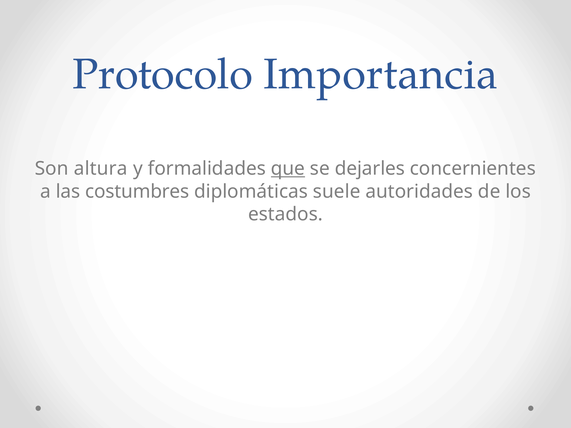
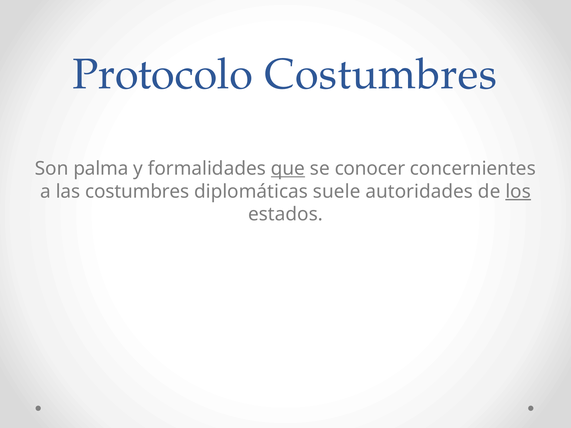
Protocolo Importancia: Importancia -> Costumbres
altura: altura -> palma
dejarles: dejarles -> conocer
los underline: none -> present
